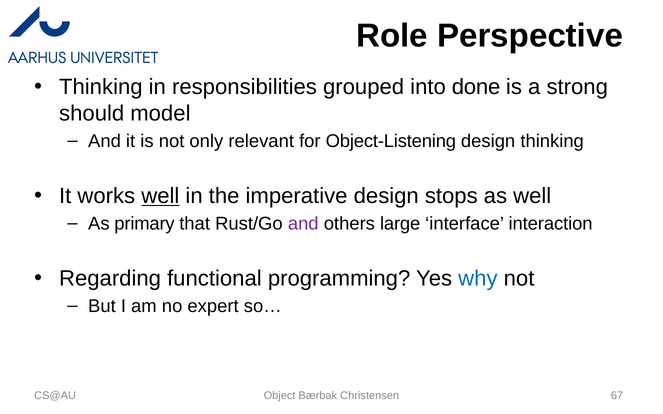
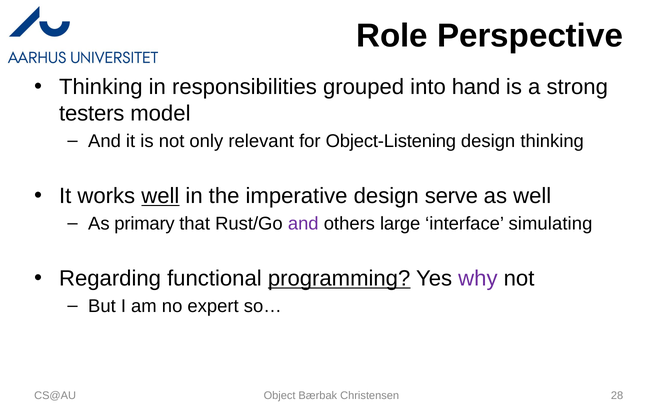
done: done -> hand
should: should -> testers
stops: stops -> serve
interaction: interaction -> simulating
programming underline: none -> present
why colour: blue -> purple
67: 67 -> 28
